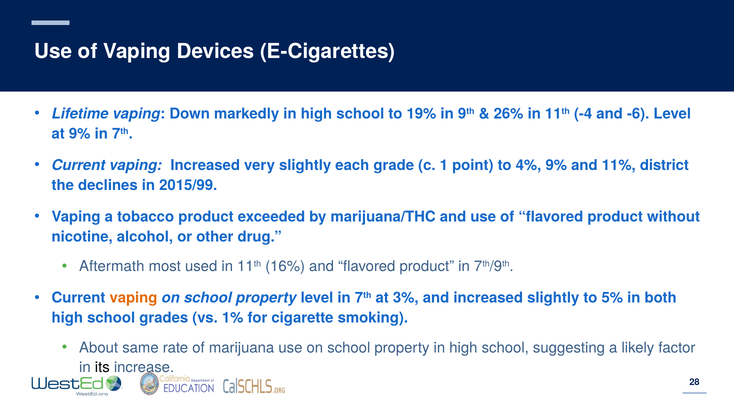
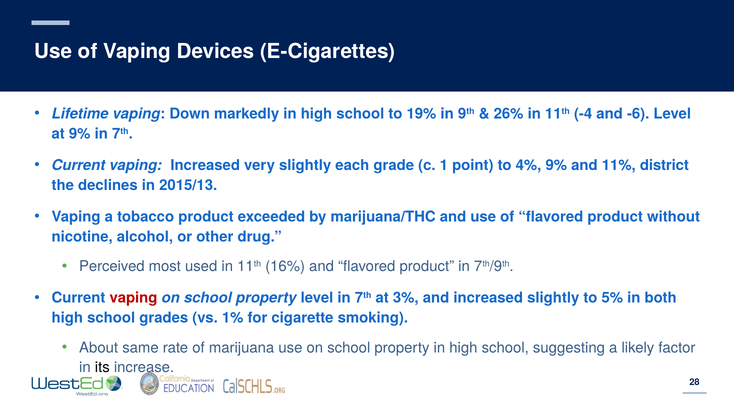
2015/99: 2015/99 -> 2015/13
Aftermath: Aftermath -> Perceived
vaping at (133, 298) colour: orange -> red
